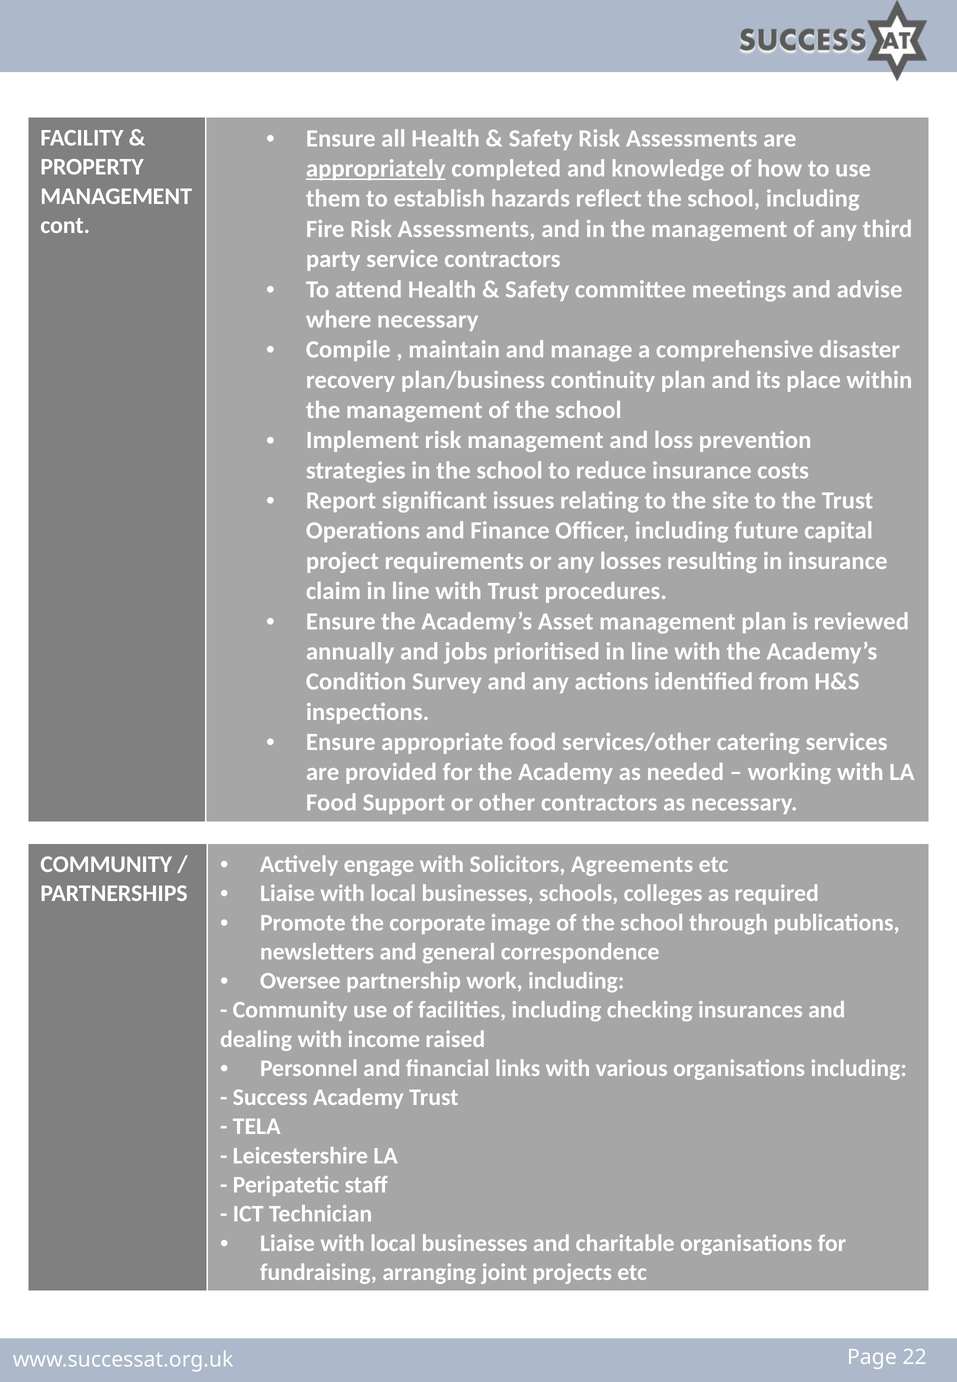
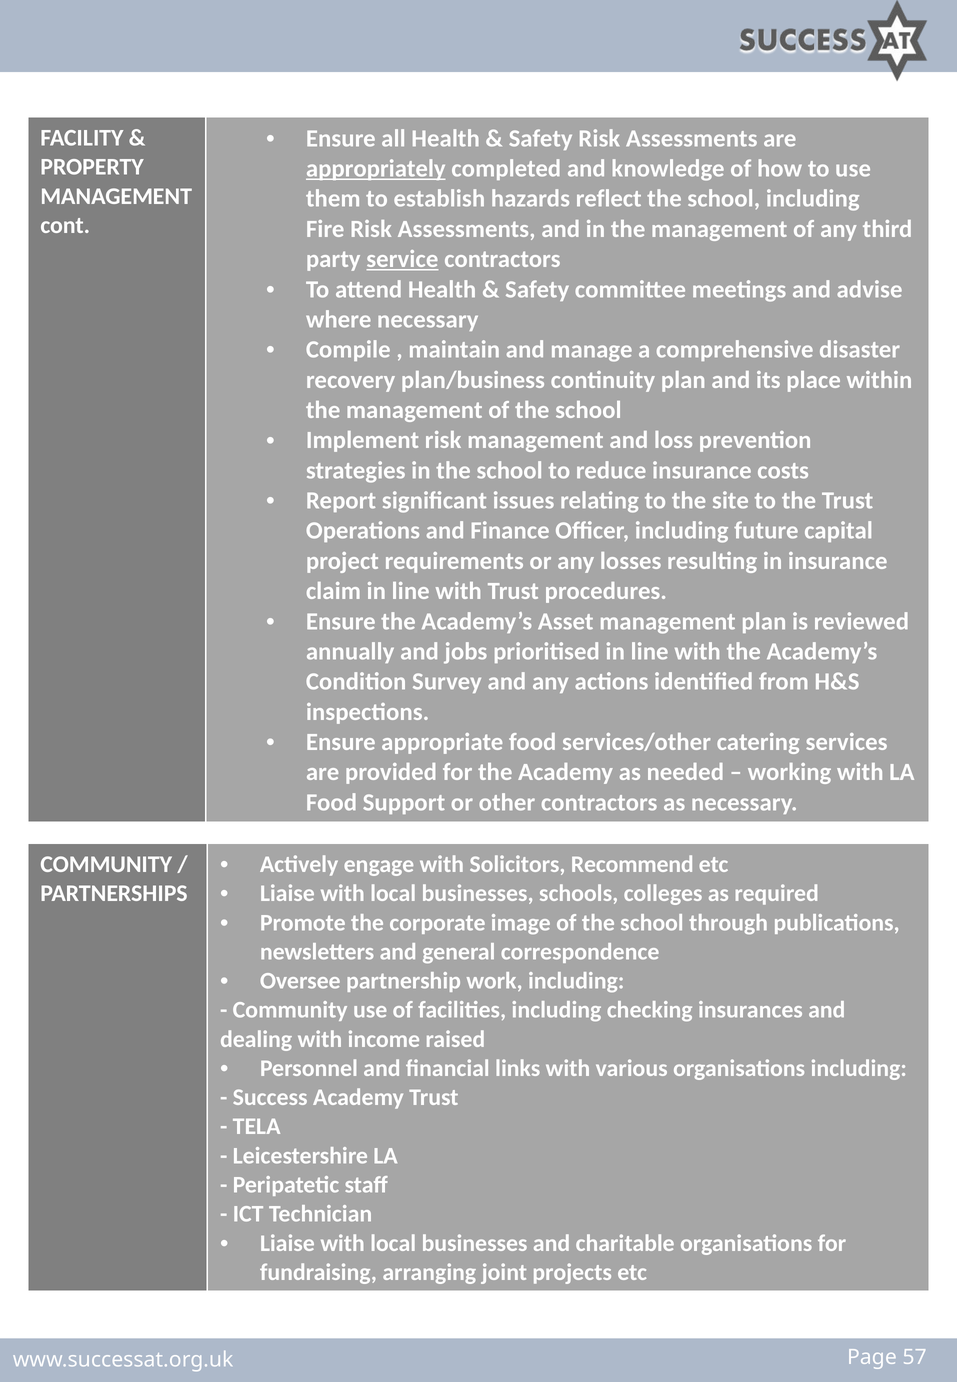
service underline: none -> present
Agreements: Agreements -> Recommend
22: 22 -> 57
